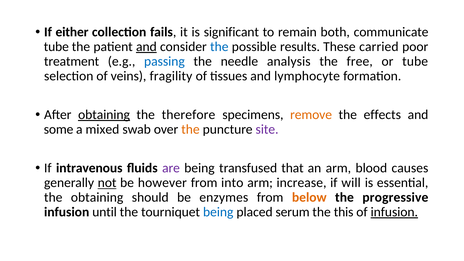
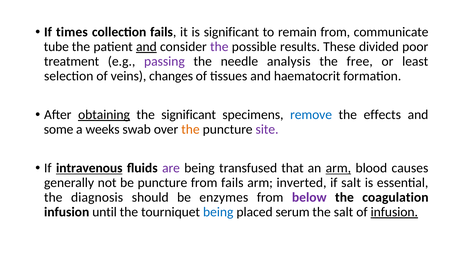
either: either -> times
remain both: both -> from
the at (219, 47) colour: blue -> purple
carried: carried -> divided
passing colour: blue -> purple
or tube: tube -> least
fragility: fragility -> changes
lymphocyte: lymphocyte -> haematocrit
the therefore: therefore -> significant
remove colour: orange -> blue
mixed: mixed -> weeks
intravenous underline: none -> present
arm at (338, 168) underline: none -> present
not underline: present -> none
be however: however -> puncture
from into: into -> fails
increase: increase -> inverted
if will: will -> salt
the obtaining: obtaining -> diagnosis
below colour: orange -> purple
progressive: progressive -> coagulation
the this: this -> salt
